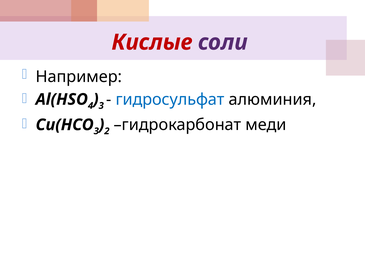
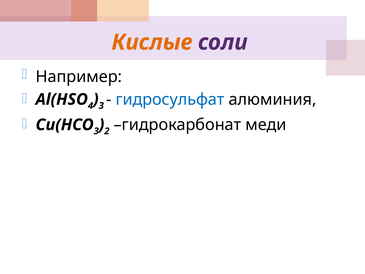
Кислые colour: red -> orange
